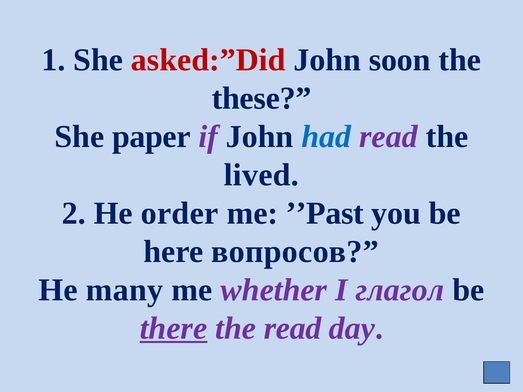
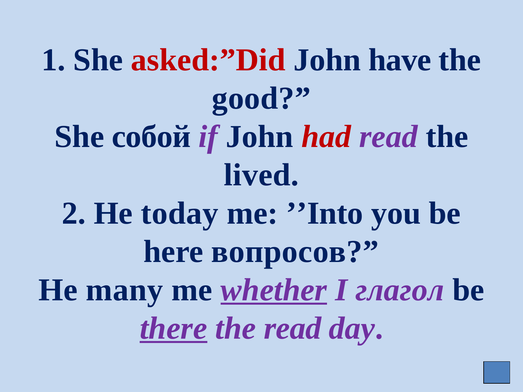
soon: soon -> have
these: these -> good
paper: paper -> собой
had colour: blue -> red
order: order -> today
’’Past: ’’Past -> ’’Into
whether underline: none -> present
